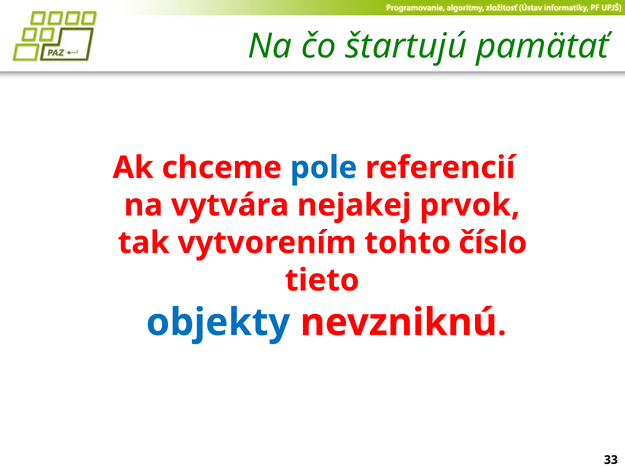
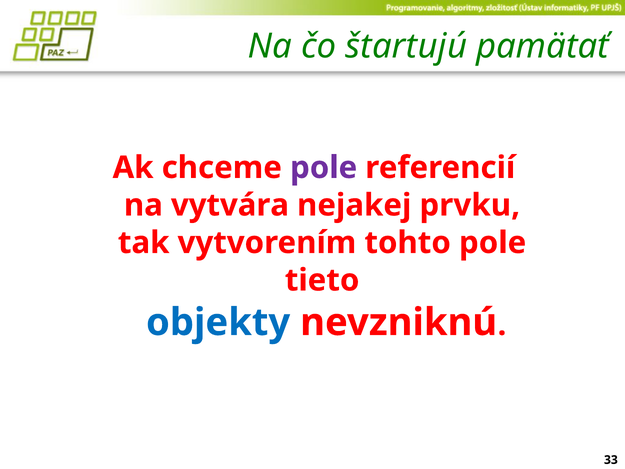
pole at (324, 168) colour: blue -> purple
prvok: prvok -> prvku
tohto číslo: číslo -> pole
